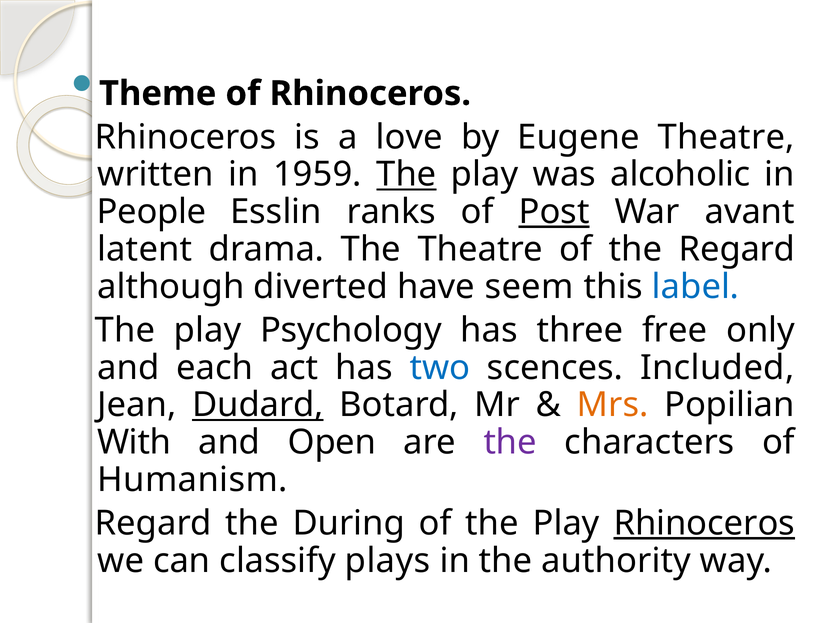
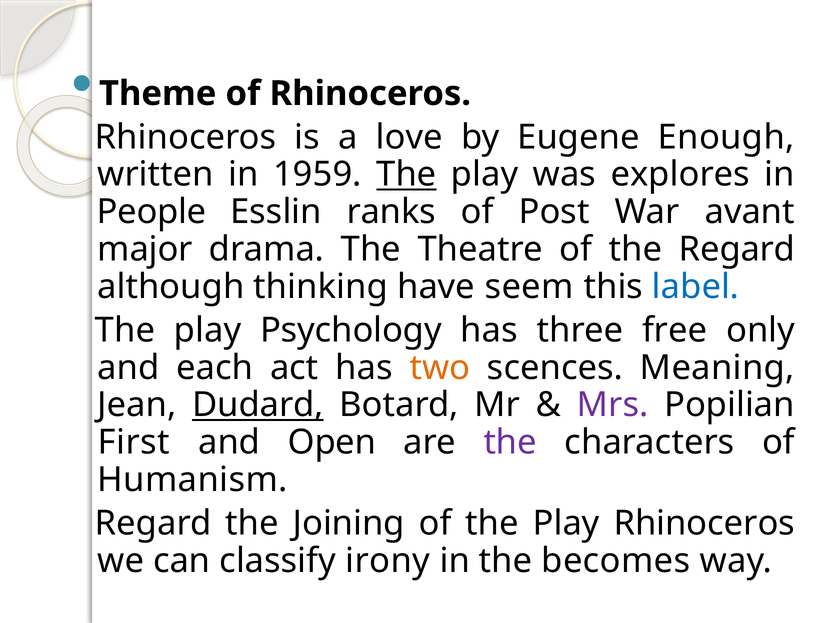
Eugene Theatre: Theatre -> Enough
alcoholic: alcoholic -> explores
Post underline: present -> none
latent: latent -> major
diverted: diverted -> thinking
two colour: blue -> orange
Included: Included -> Meaning
Mrs colour: orange -> purple
With: With -> First
During: During -> Joining
Rhinoceros at (704, 524) underline: present -> none
plays: plays -> irony
authority: authority -> becomes
